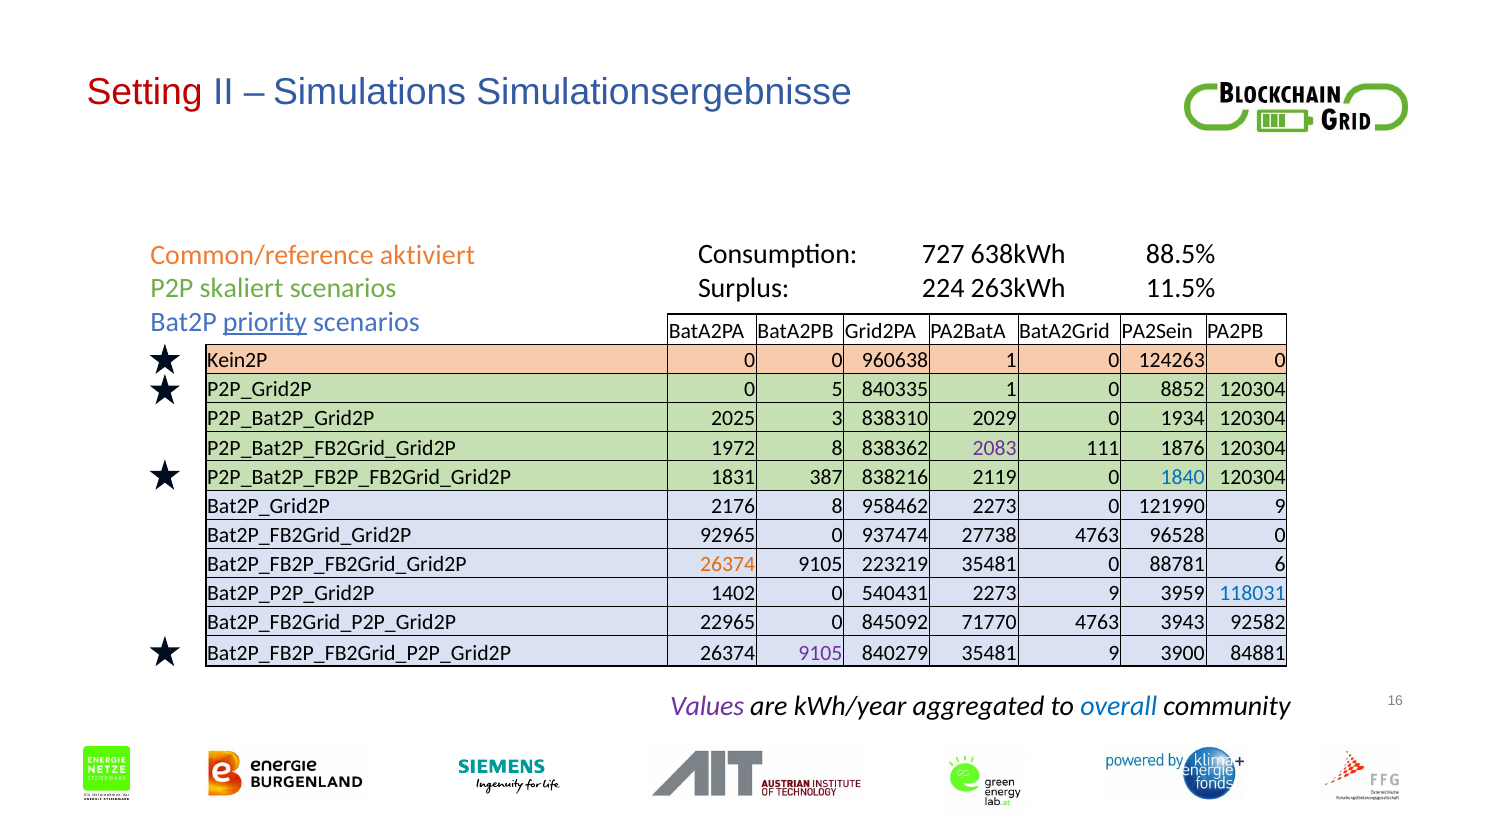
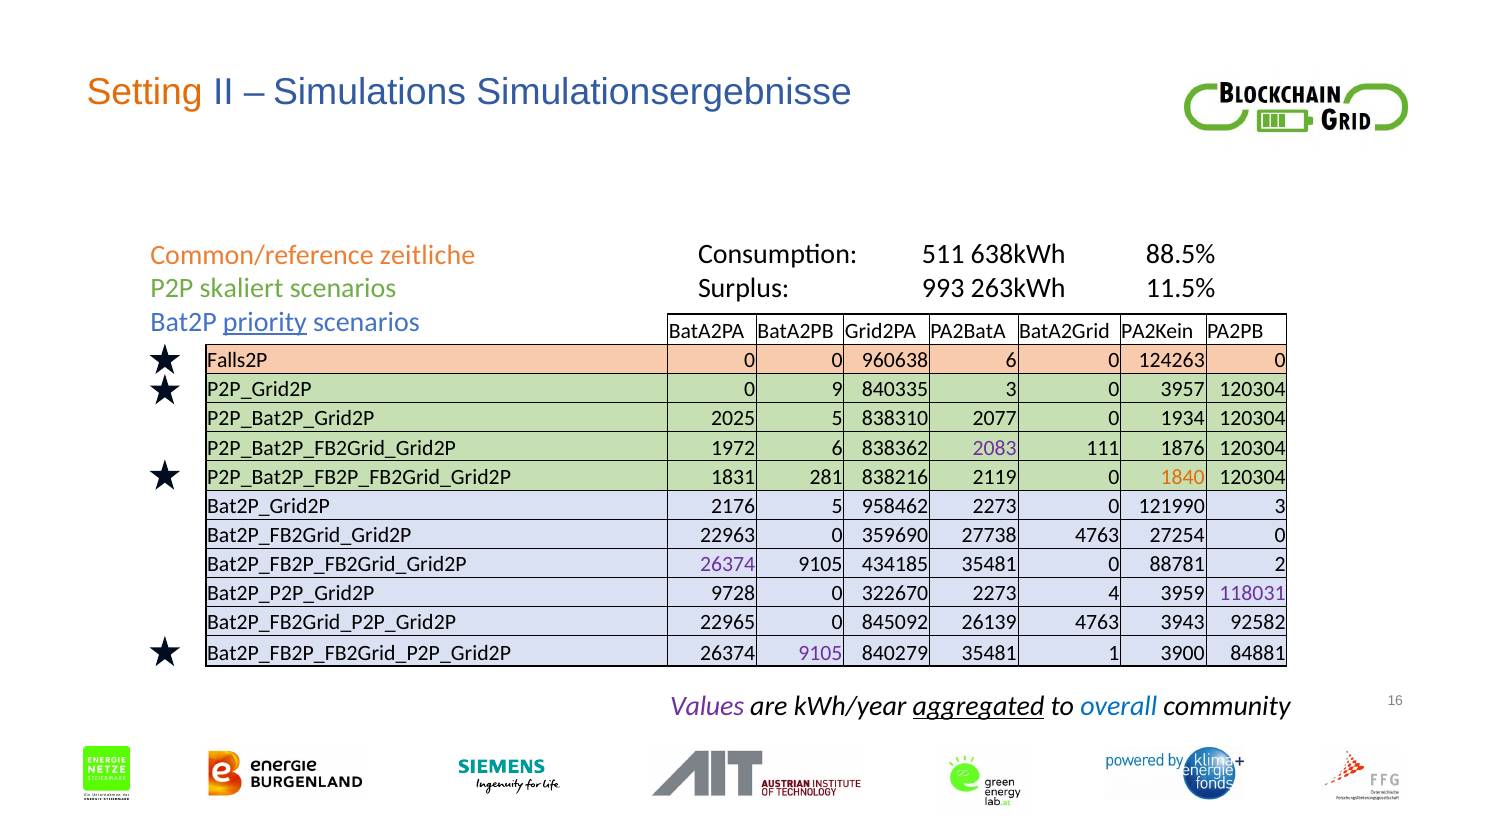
Setting colour: red -> orange
727: 727 -> 511
aktiviert: aktiviert -> zeitliche
224: 224 -> 993
PA2Sein: PA2Sein -> PA2Kein
Kein2P: Kein2P -> Falls2P
960638 1: 1 -> 6
5: 5 -> 9
840335 1: 1 -> 3
8852: 8852 -> 3957
2025 3: 3 -> 5
2029: 2029 -> 2077
1972 8: 8 -> 6
387: 387 -> 281
1840 colour: blue -> orange
2176 8: 8 -> 5
121990 9: 9 -> 3
92965: 92965 -> 22963
937474: 937474 -> 359690
96528: 96528 -> 27254
26374 at (728, 564) colour: orange -> purple
223219: 223219 -> 434185
6: 6 -> 2
1402: 1402 -> 9728
540431: 540431 -> 322670
2273 9: 9 -> 4
118031 colour: blue -> purple
71770: 71770 -> 26139
35481 9: 9 -> 1
aggregated underline: none -> present
